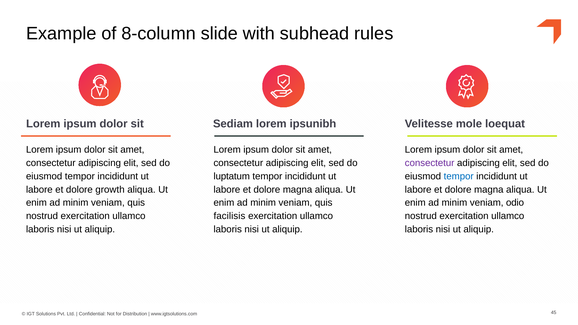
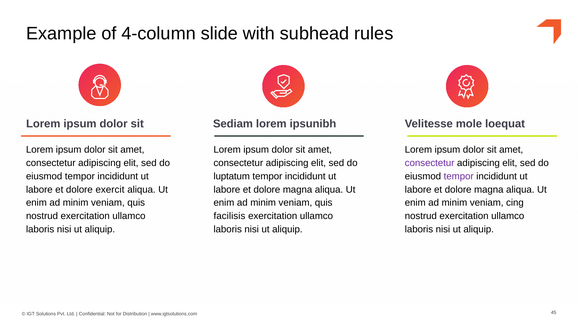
8-column: 8-column -> 4-column
tempor at (459, 176) colour: blue -> purple
growth: growth -> exercit
odio: odio -> cing
